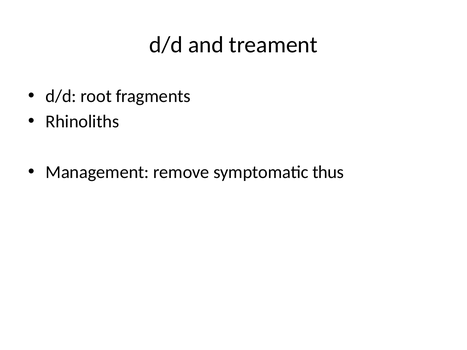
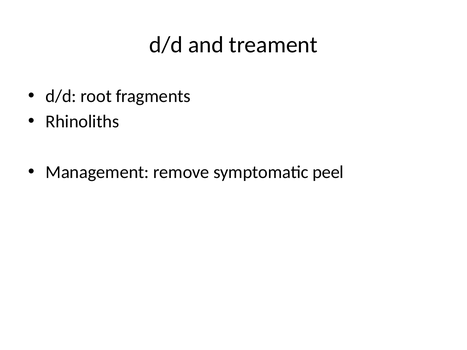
thus: thus -> peel
